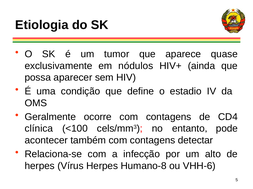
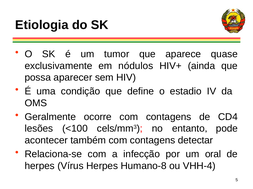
clínica: clínica -> lesões
alto: alto -> oral
VHH-6: VHH-6 -> VHH-4
